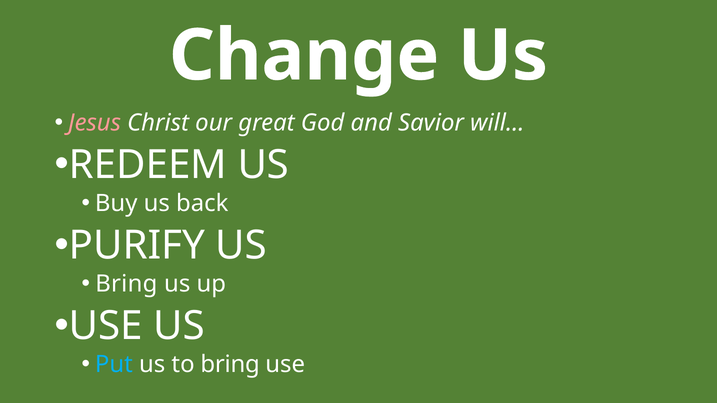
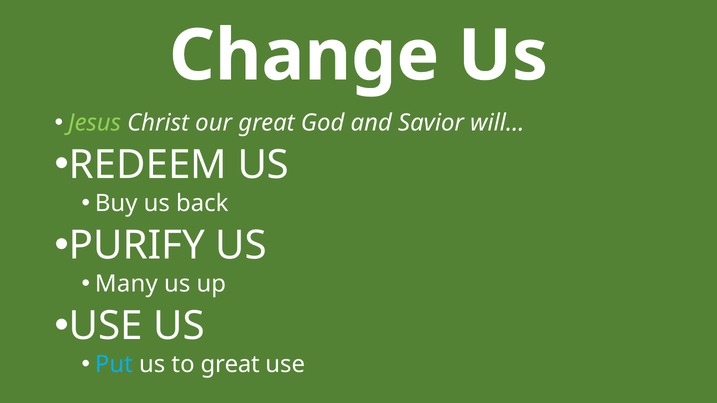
Jesus colour: pink -> light green
Bring at (126, 284): Bring -> Many
to bring: bring -> great
